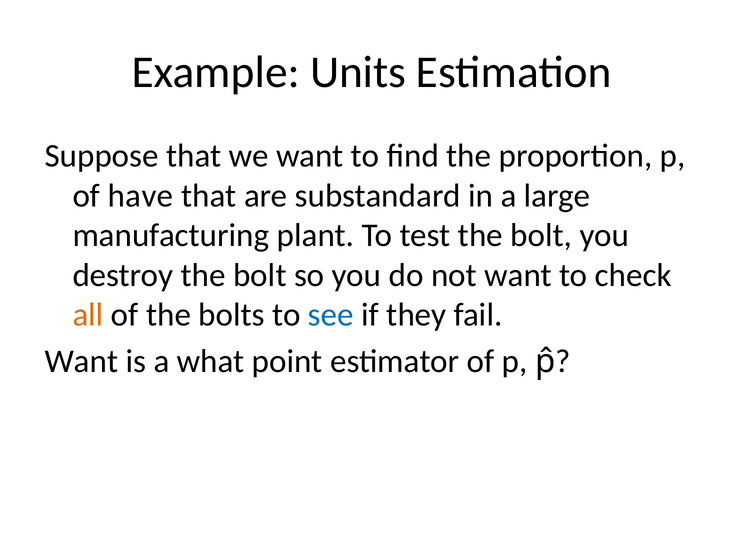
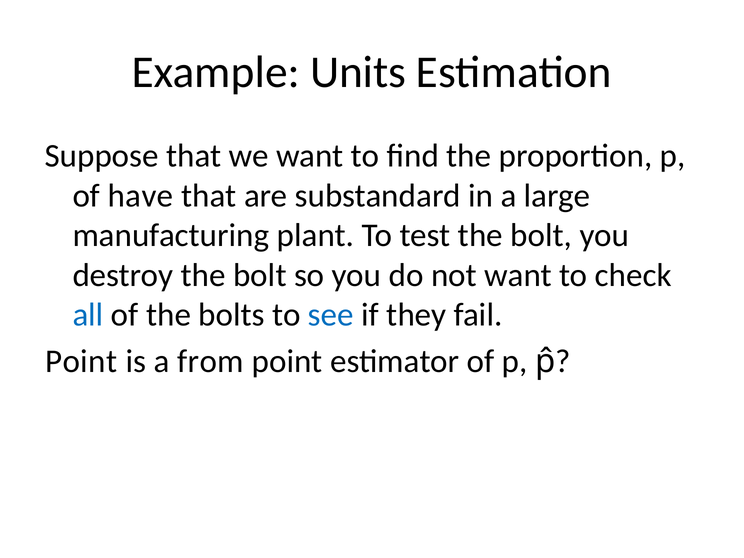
all colour: orange -> blue
Want at (81, 361): Want -> Point
what: what -> from
